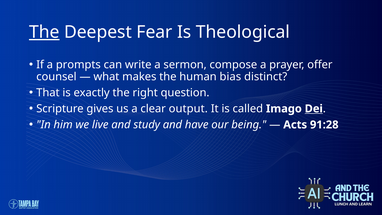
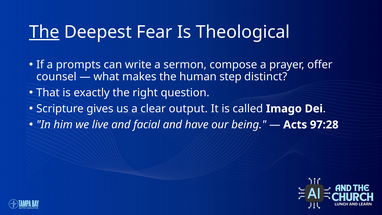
bias: bias -> step
Dei underline: present -> none
study: study -> facial
91:28: 91:28 -> 97:28
